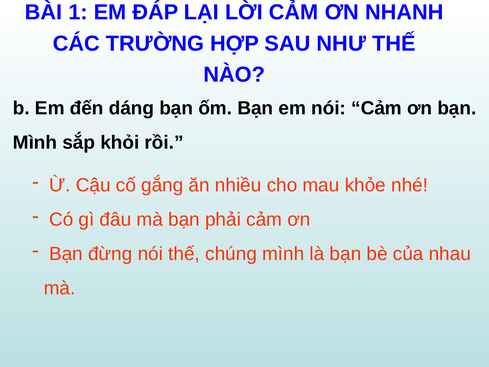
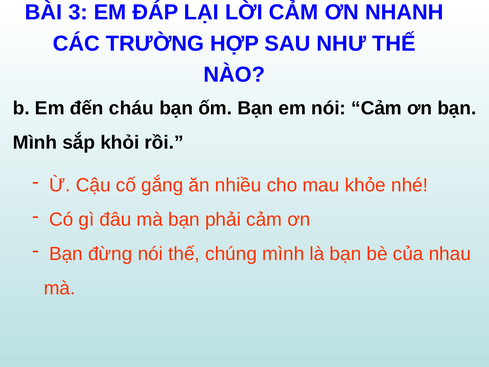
1: 1 -> 3
dáng: dáng -> cháu
